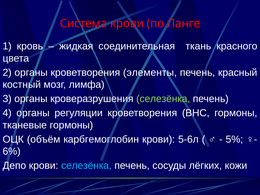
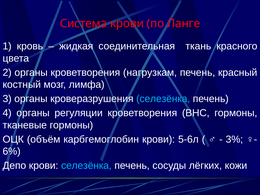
элементы: элементы -> нагрузкам
селезёнка at (163, 99) colour: light green -> light blue
5%: 5% -> 3%
